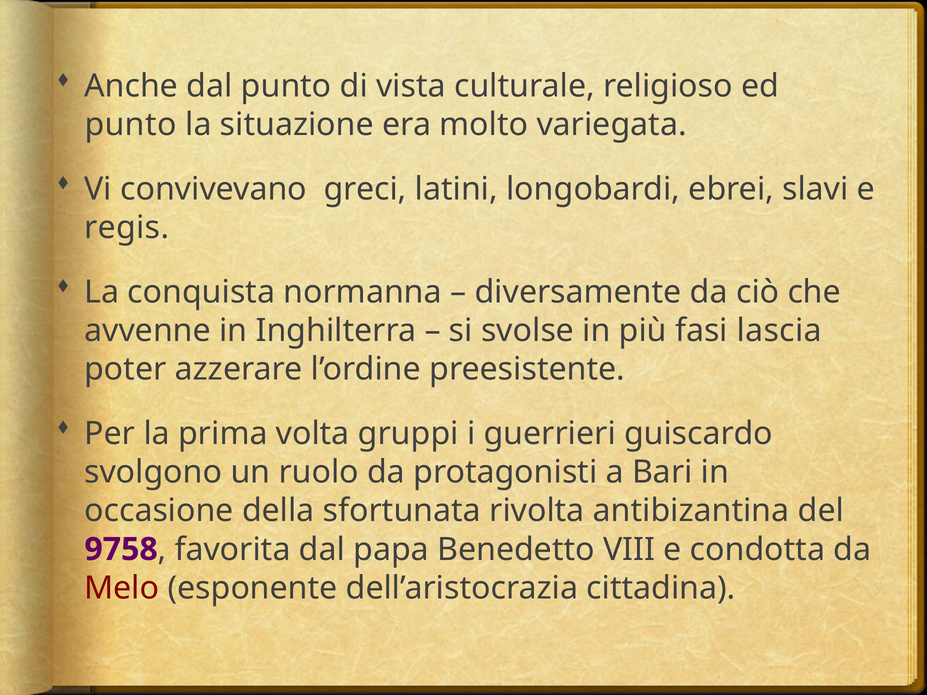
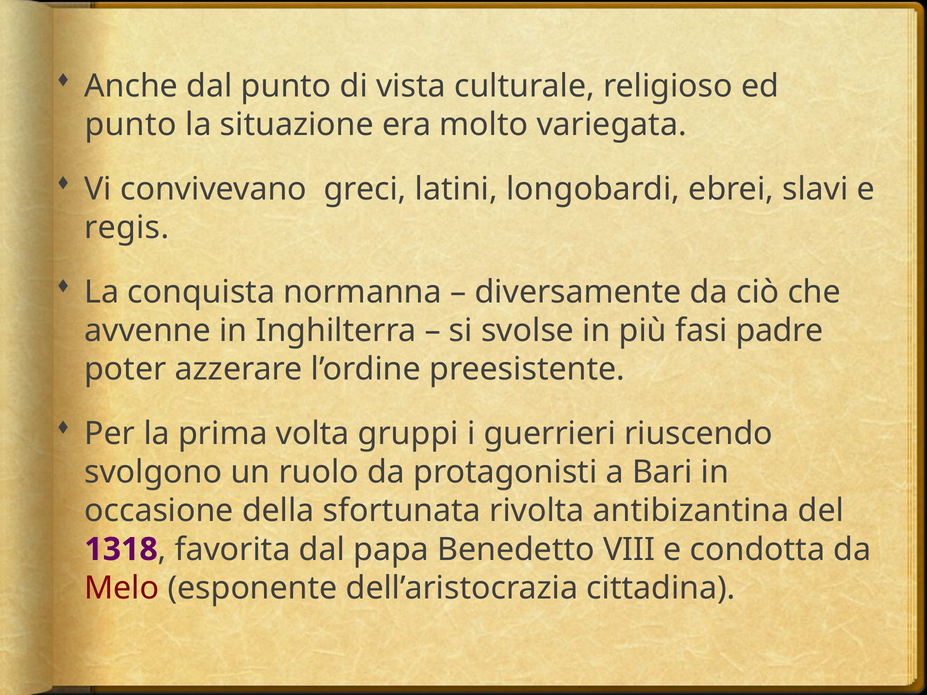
lascia: lascia -> padre
guiscardo: guiscardo -> riuscendo
9758: 9758 -> 1318
